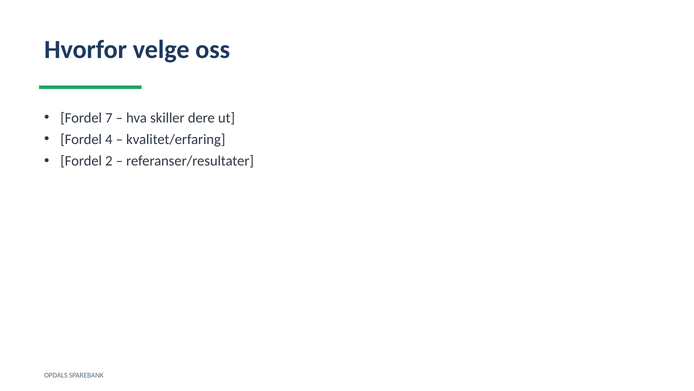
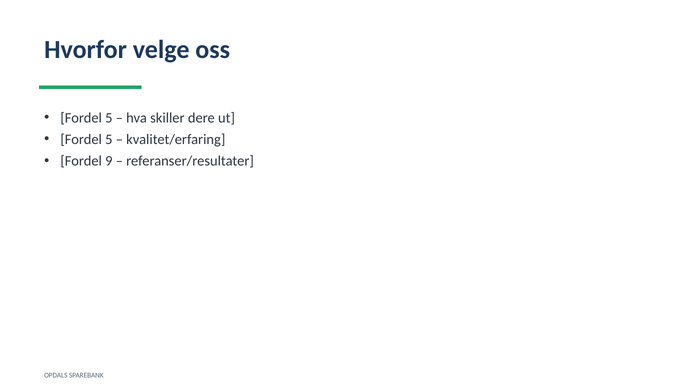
7 at (109, 118): 7 -> 5
4 at (109, 139): 4 -> 5
2: 2 -> 9
